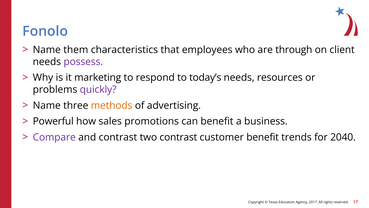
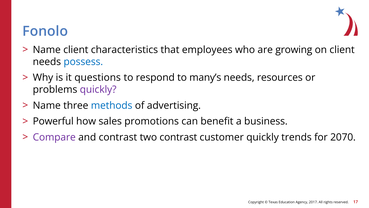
Name them: them -> client
through: through -> growing
possess colour: purple -> blue
marketing: marketing -> questions
today’s: today’s -> many’s
methods colour: orange -> blue
customer benefit: benefit -> quickly
2040: 2040 -> 2070
